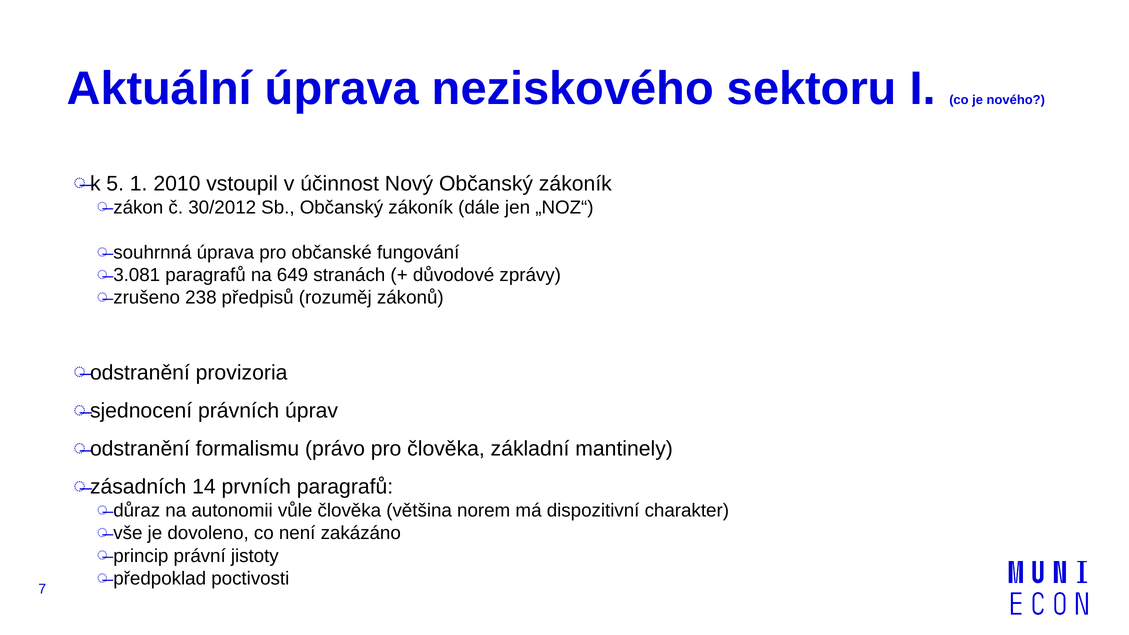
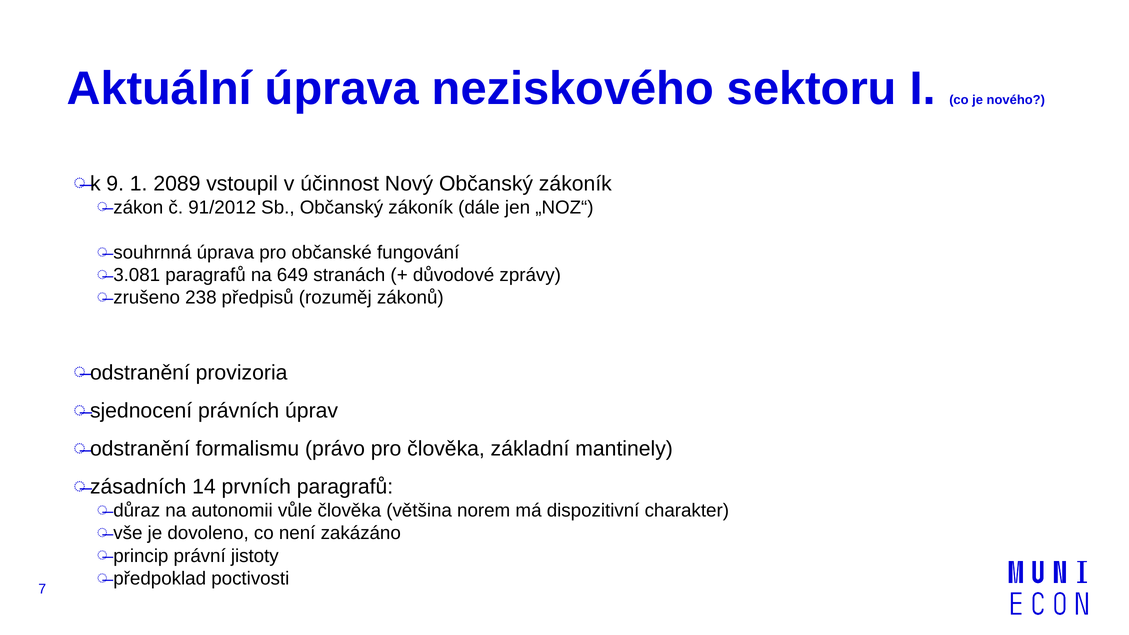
5: 5 -> 9
2010: 2010 -> 2089
30/2012: 30/2012 -> 91/2012
